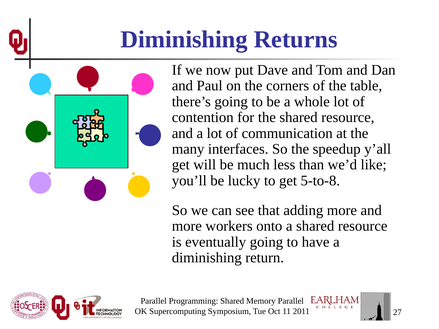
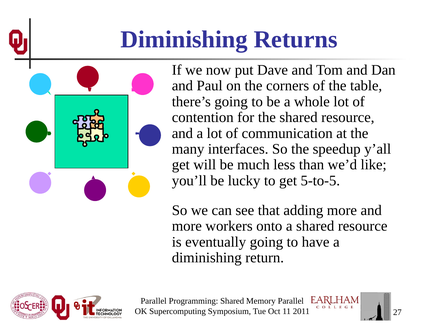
5-to-8: 5-to-8 -> 5-to-5
